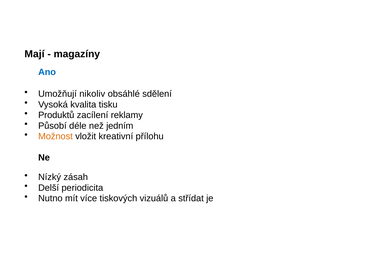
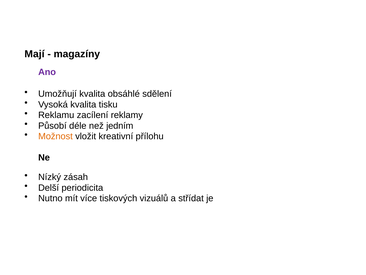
Ano colour: blue -> purple
Umožňují nikoliv: nikoliv -> kvalita
Produktů: Produktů -> Reklamu
